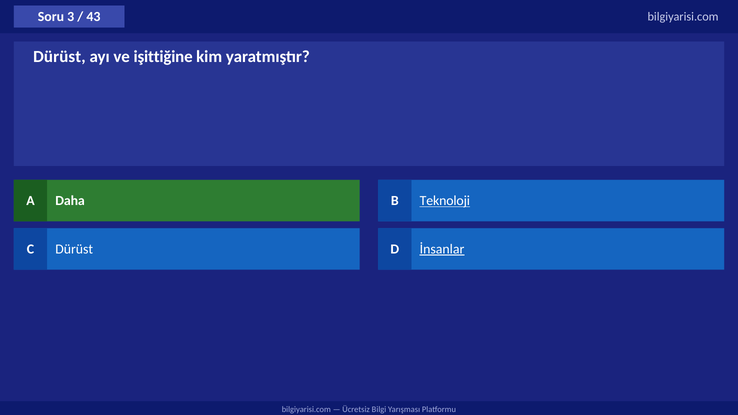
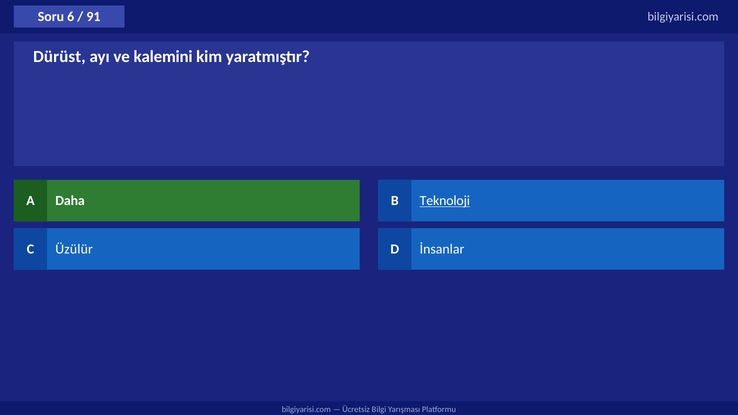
3: 3 -> 6
43: 43 -> 91
işittiğine: işittiğine -> kalemini
C Dürüst: Dürüst -> Üzülür
İnsanlar underline: present -> none
